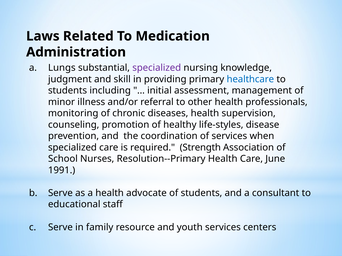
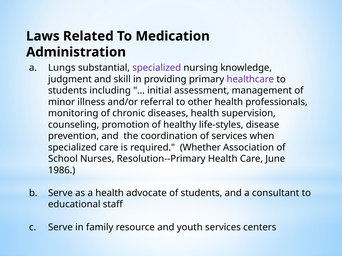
healthcare colour: blue -> purple
Strength: Strength -> Whether
1991: 1991 -> 1986
